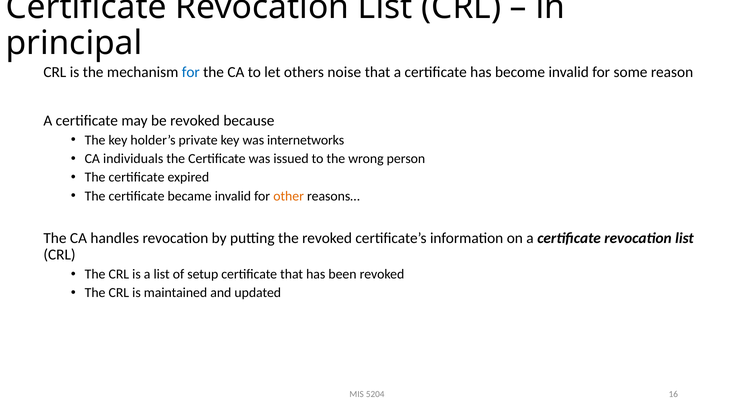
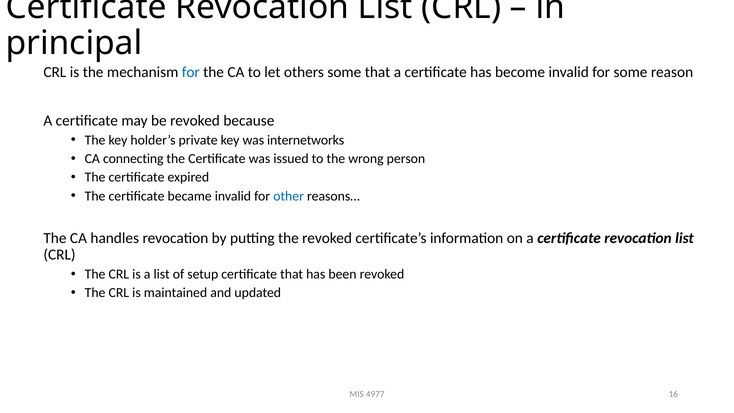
others noise: noise -> some
individuals: individuals -> connecting
other colour: orange -> blue
5204: 5204 -> 4977
